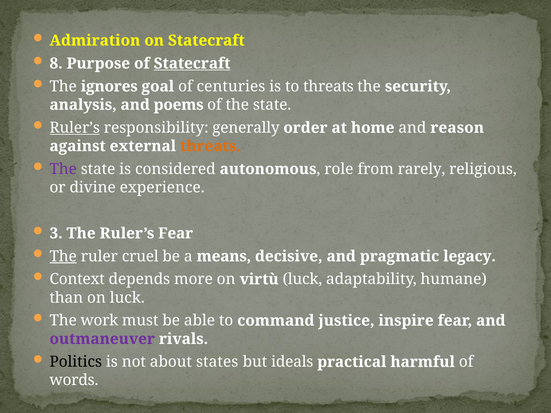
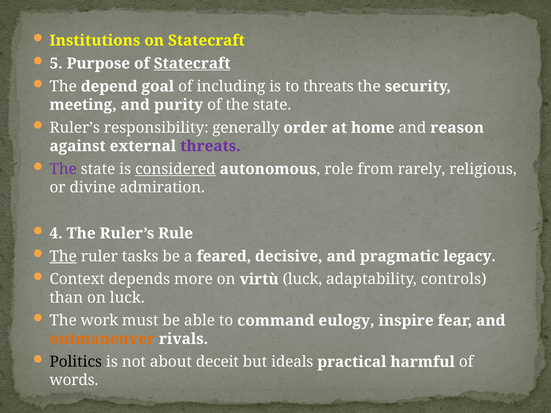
Admiration: Admiration -> Institutions
8: 8 -> 5
ignores: ignores -> depend
centuries: centuries -> including
analysis: analysis -> meeting
poems: poems -> purity
Ruler’s at (75, 128) underline: present -> none
threats at (210, 146) colour: orange -> purple
considered underline: none -> present
experience: experience -> admiration
3: 3 -> 4
Ruler’s Fear: Fear -> Rule
cruel: cruel -> tasks
means: means -> feared
humane: humane -> controls
justice: justice -> eulogy
outmaneuver colour: purple -> orange
states: states -> deceit
